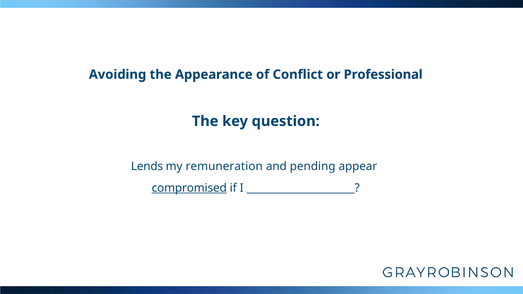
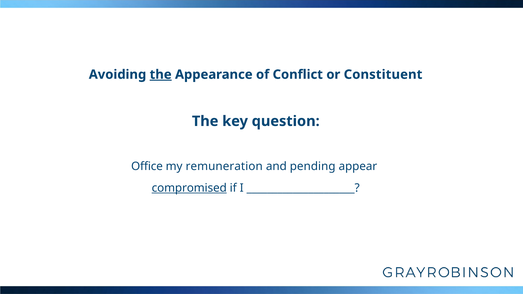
the at (161, 75) underline: none -> present
Professional: Professional -> Constituent
Lends: Lends -> Office
